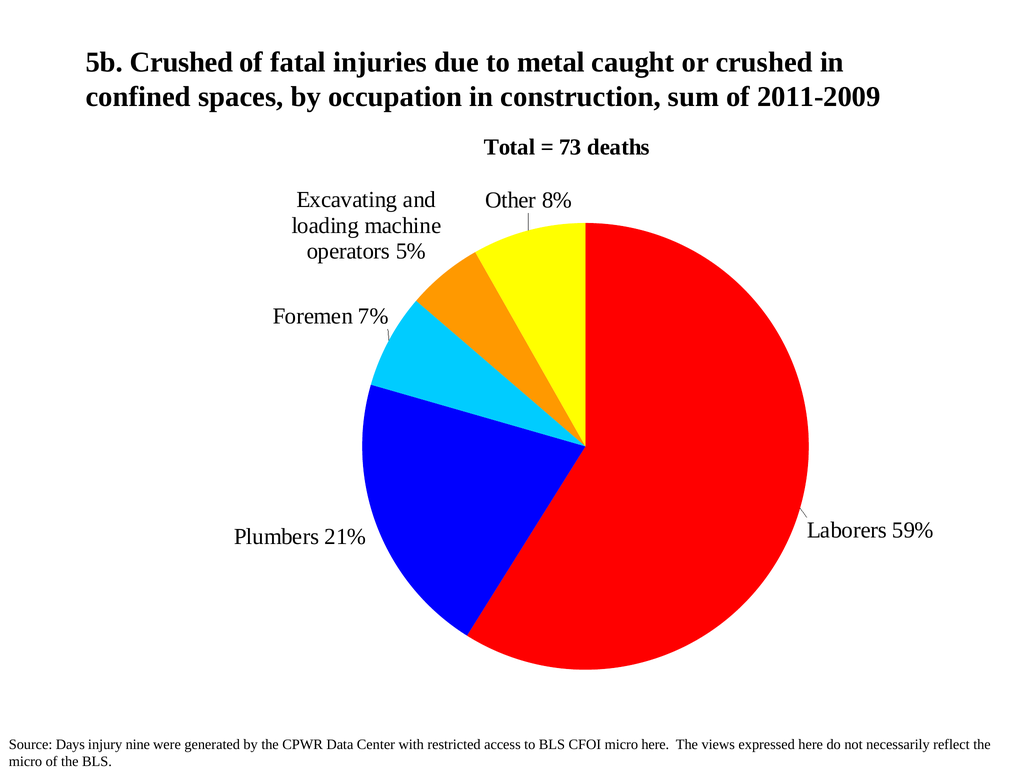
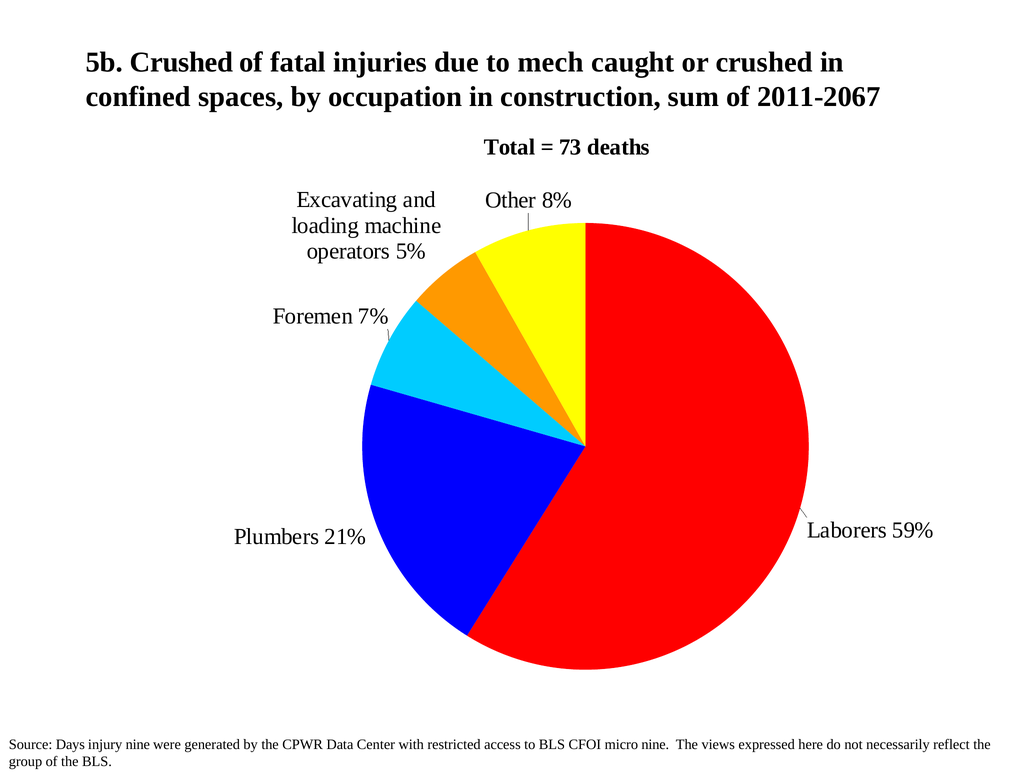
metal: metal -> mech
2011-2009: 2011-2009 -> 2011-2067
micro here: here -> nine
micro at (25, 761): micro -> group
